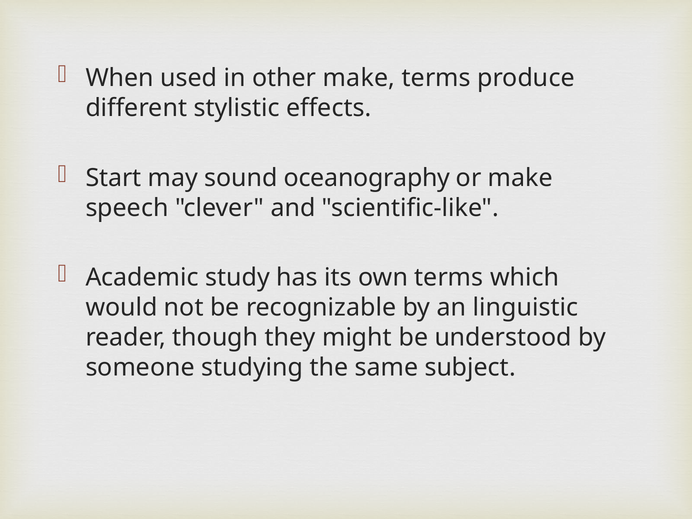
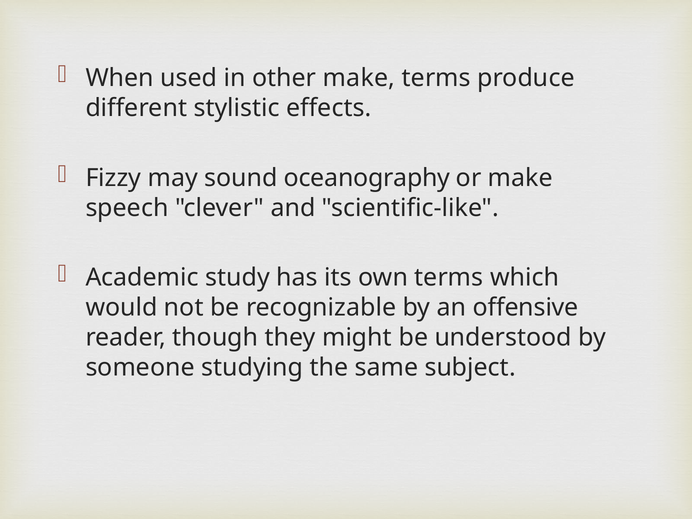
Start: Start -> Fizzy
linguistic: linguistic -> offensive
